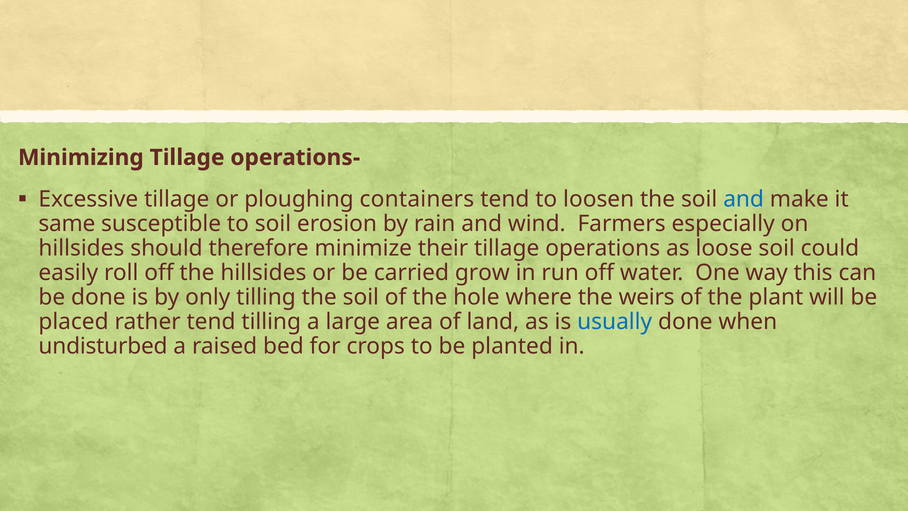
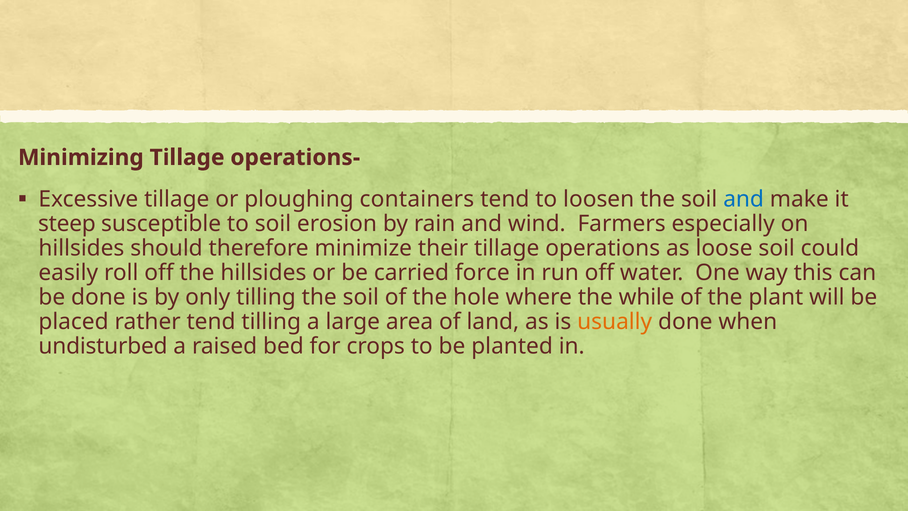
same: same -> steep
grow: grow -> force
weirs: weirs -> while
usually colour: blue -> orange
